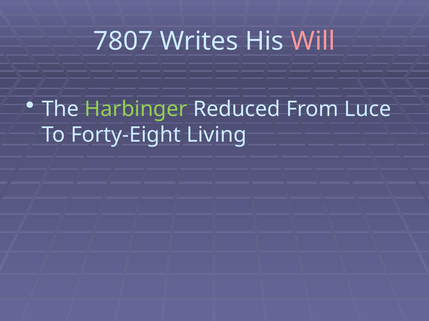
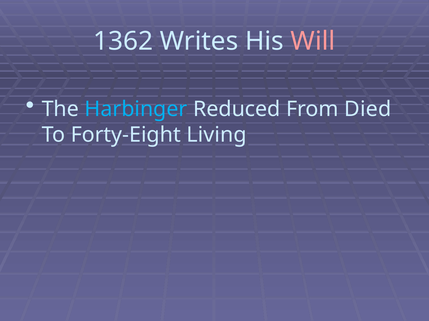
7807: 7807 -> 1362
Harbinger colour: light green -> light blue
Luce: Luce -> Died
